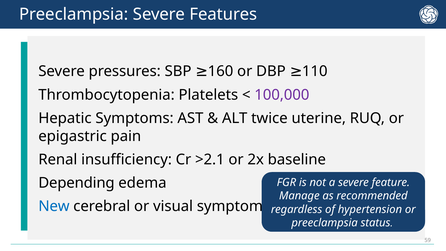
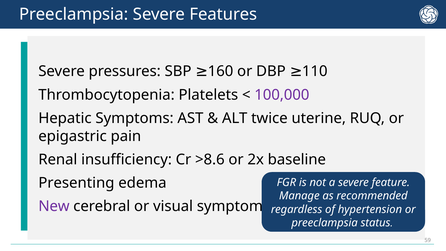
>2.1: >2.1 -> >8.6
Depending: Depending -> Presenting
New colour: blue -> purple
